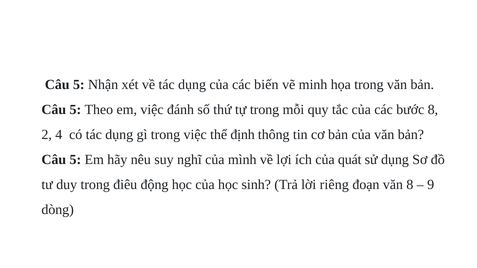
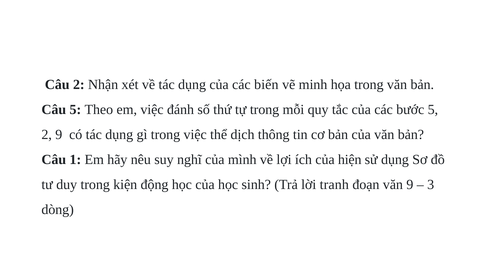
5 at (79, 85): 5 -> 2
bước 8: 8 -> 5
2 4: 4 -> 9
định: định -> dịch
5 at (75, 160): 5 -> 1
quát: quát -> hiện
điêu: điêu -> kiện
riêng: riêng -> tranh
văn 8: 8 -> 9
9: 9 -> 3
